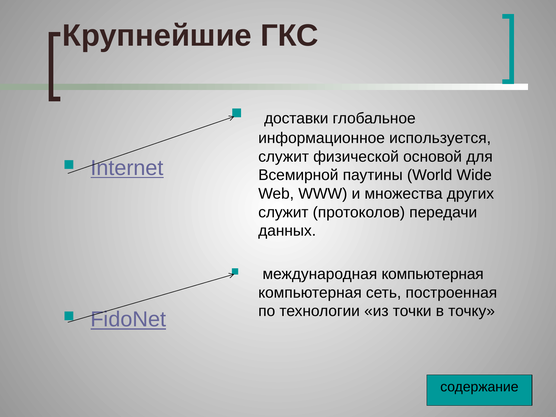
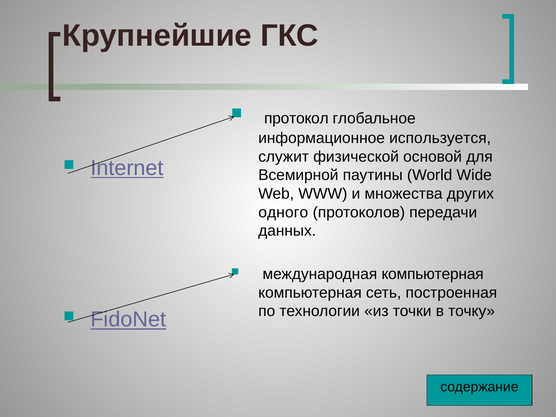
доставки: доставки -> протокол
служит at (283, 212): служит -> одного
